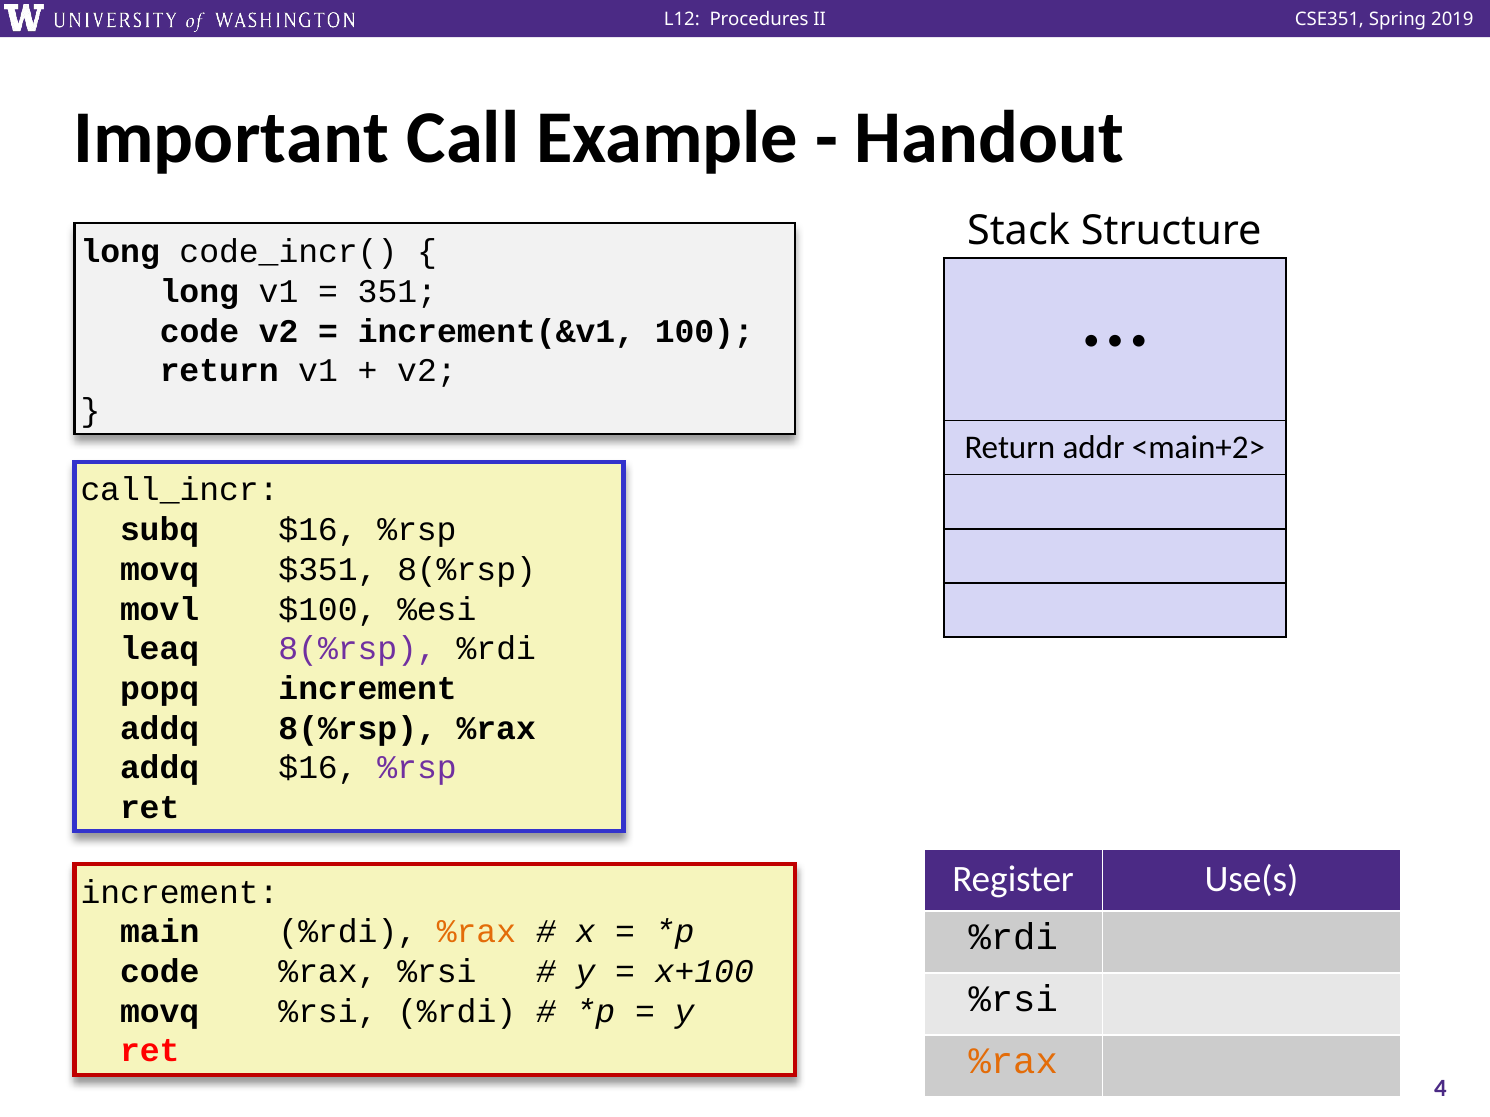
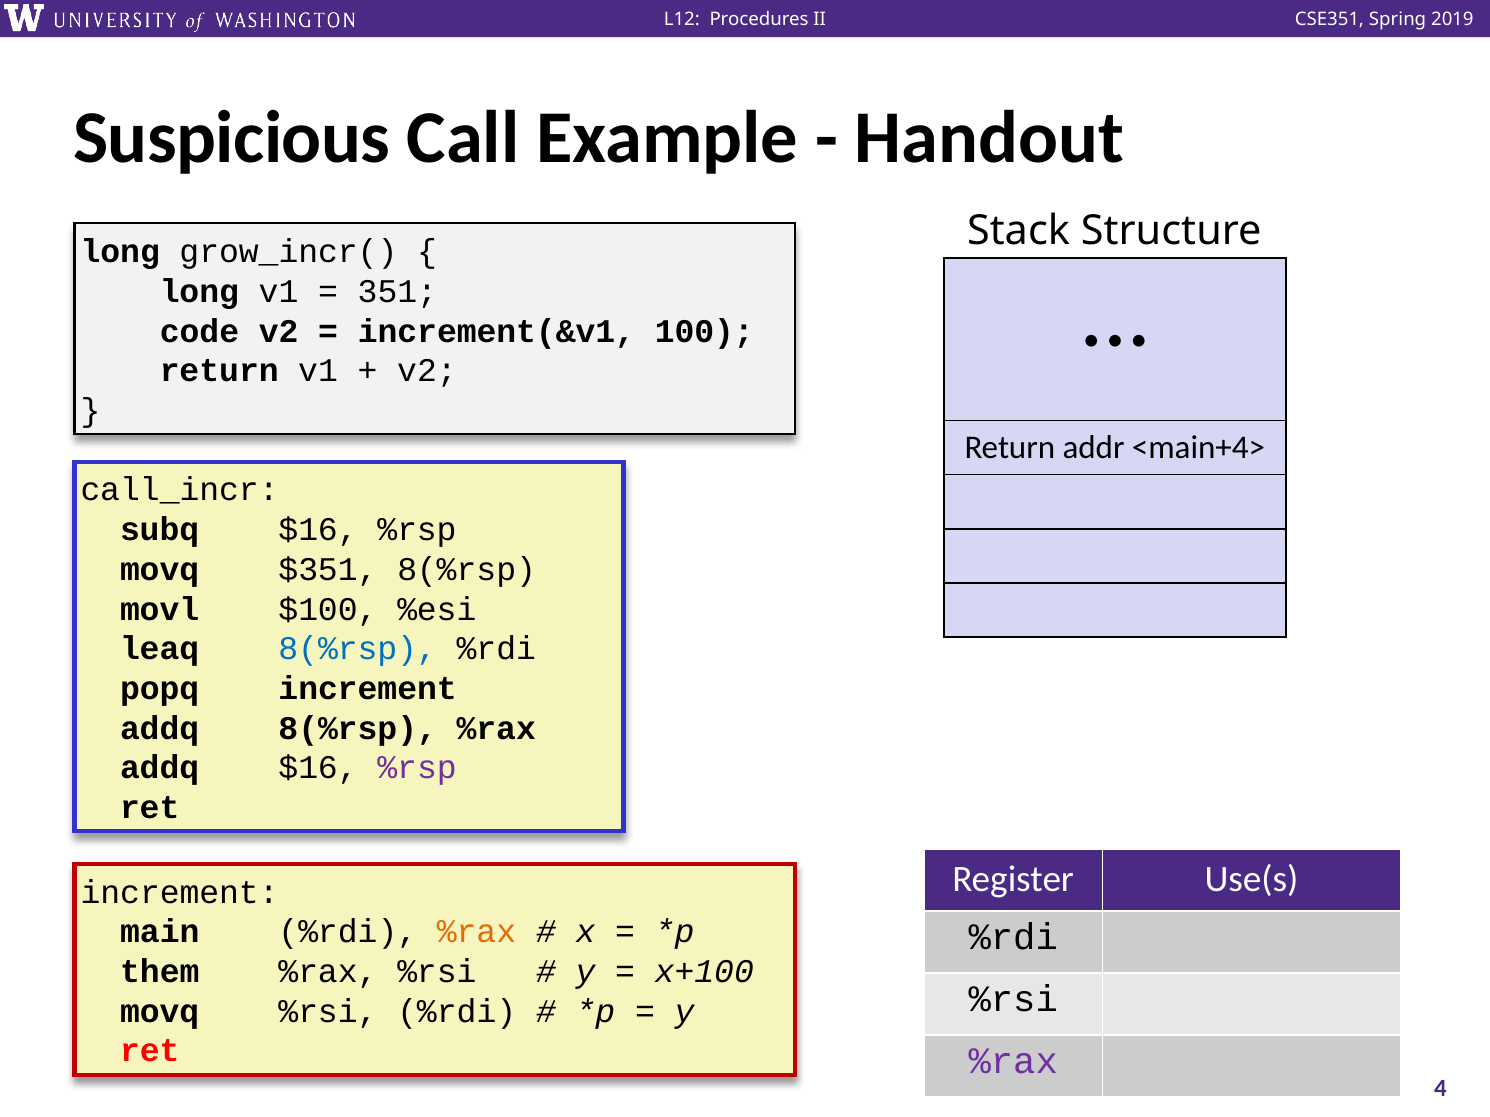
Important: Important -> Suspicious
code_incr(: code_incr( -> grow_incr(
<main+2>: <main+2> -> <main+4>
8(%rsp at (358, 649) colour: purple -> blue
code at (160, 972): code -> them
%rax at (1013, 1062) colour: orange -> purple
